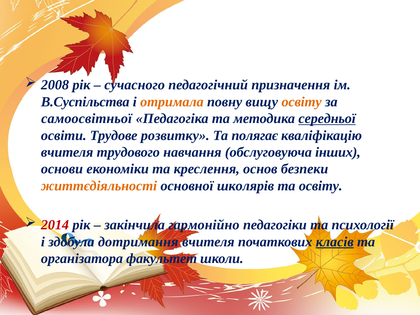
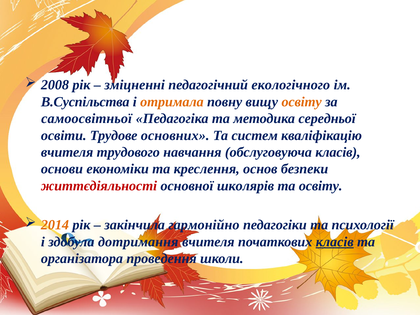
сучасного: сучасного -> зміцненні
призначення: призначення -> екологічного
середньої underline: present -> none
розвитку: розвитку -> основних
полягає: полягає -> систем
обслуговуюча інших: інших -> класів
життєдіяльності colour: orange -> red
2014 colour: red -> orange
факультет: факультет -> проведення
